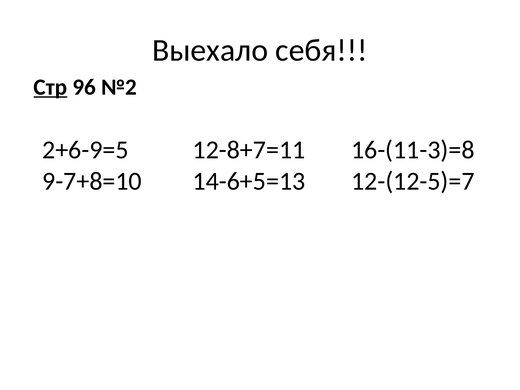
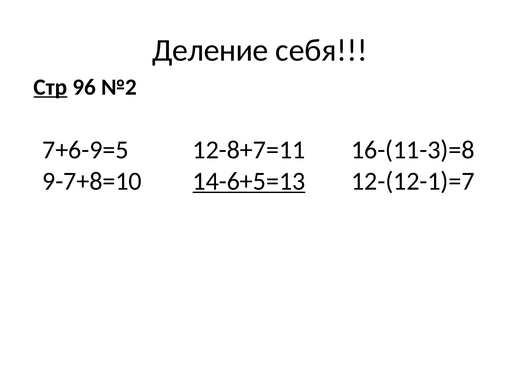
Выехало: Выехало -> Деление
2+6-9=5: 2+6-9=5 -> 7+6-9=5
14-6+5=13 underline: none -> present
12-(12-5)=7: 12-(12-5)=7 -> 12-(12-1)=7
